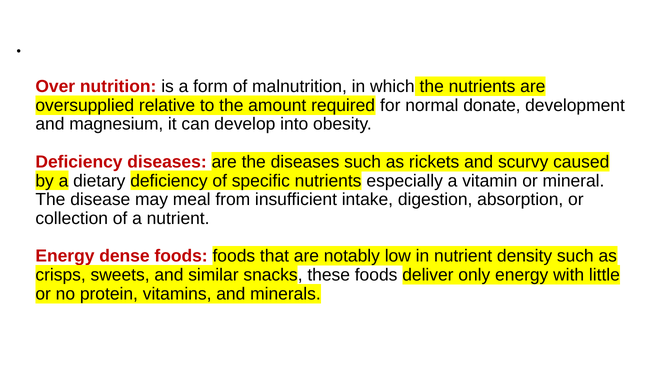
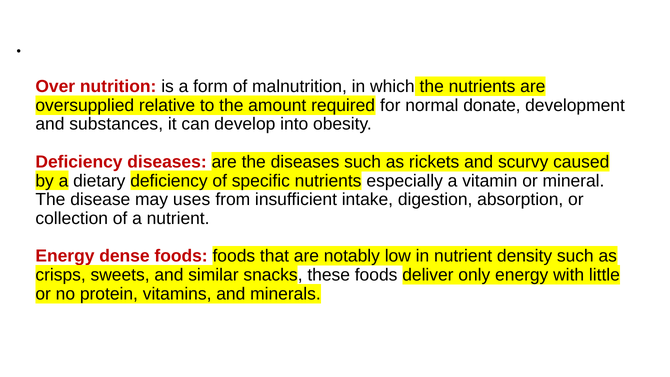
magnesium: magnesium -> substances
meal: meal -> uses
